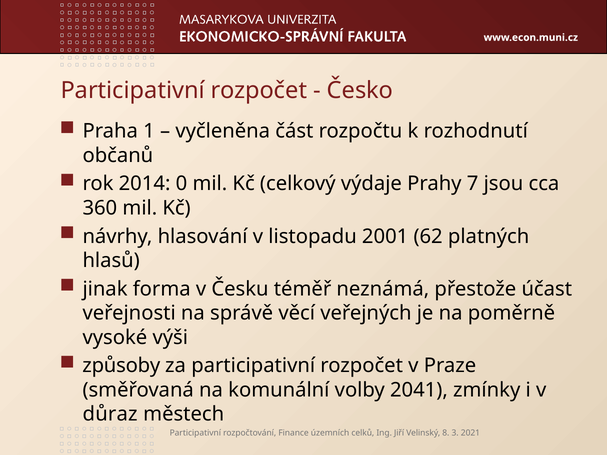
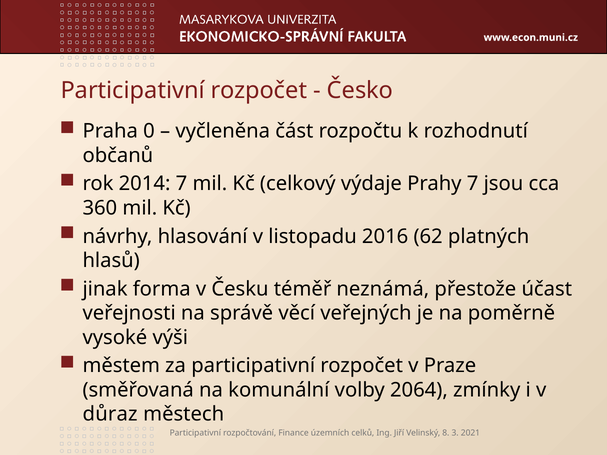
1: 1 -> 0
2014 0: 0 -> 7
2001: 2001 -> 2016
způsoby: způsoby -> městem
2041: 2041 -> 2064
